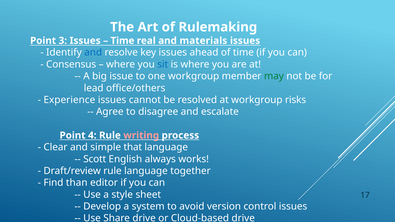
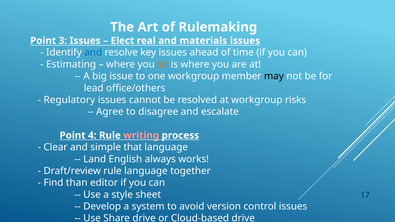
Time at (122, 41): Time -> Elect
Consensus: Consensus -> Estimating
sit colour: blue -> orange
may colour: green -> black
Experience: Experience -> Regulatory
Scott: Scott -> Land
